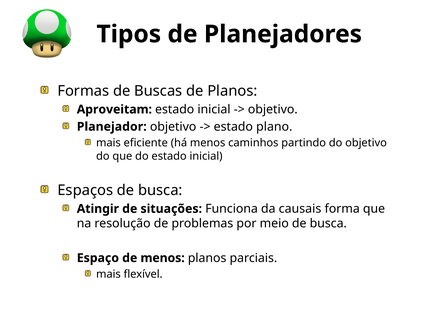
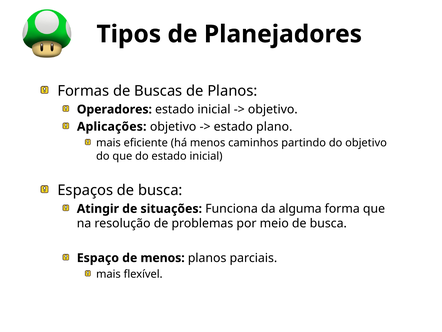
Aproveitam: Aproveitam -> Operadores
Planejador: Planejador -> Aplicações
causais: causais -> alguma
